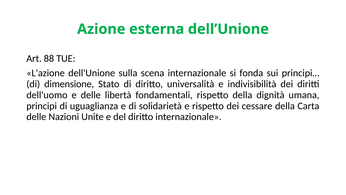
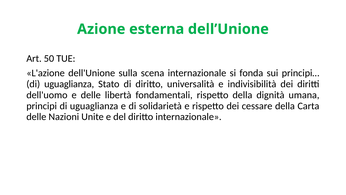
88: 88 -> 50
dimensione at (69, 84): dimensione -> uguaglianza
